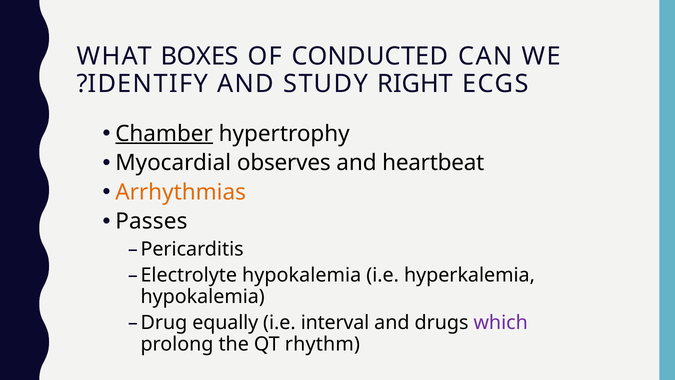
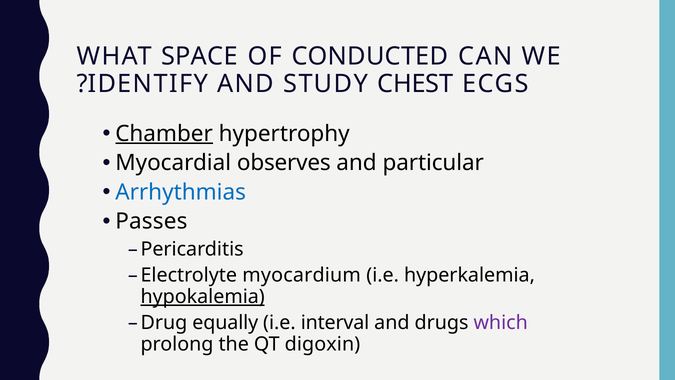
BOXES: BOXES -> SPACE
RIGHT: RIGHT -> CHEST
heartbeat: heartbeat -> particular
Arrhythmias colour: orange -> blue
Electrolyte hypokalemia: hypokalemia -> myocardium
hypokalemia at (203, 296) underline: none -> present
rhythm: rhythm -> digoxin
